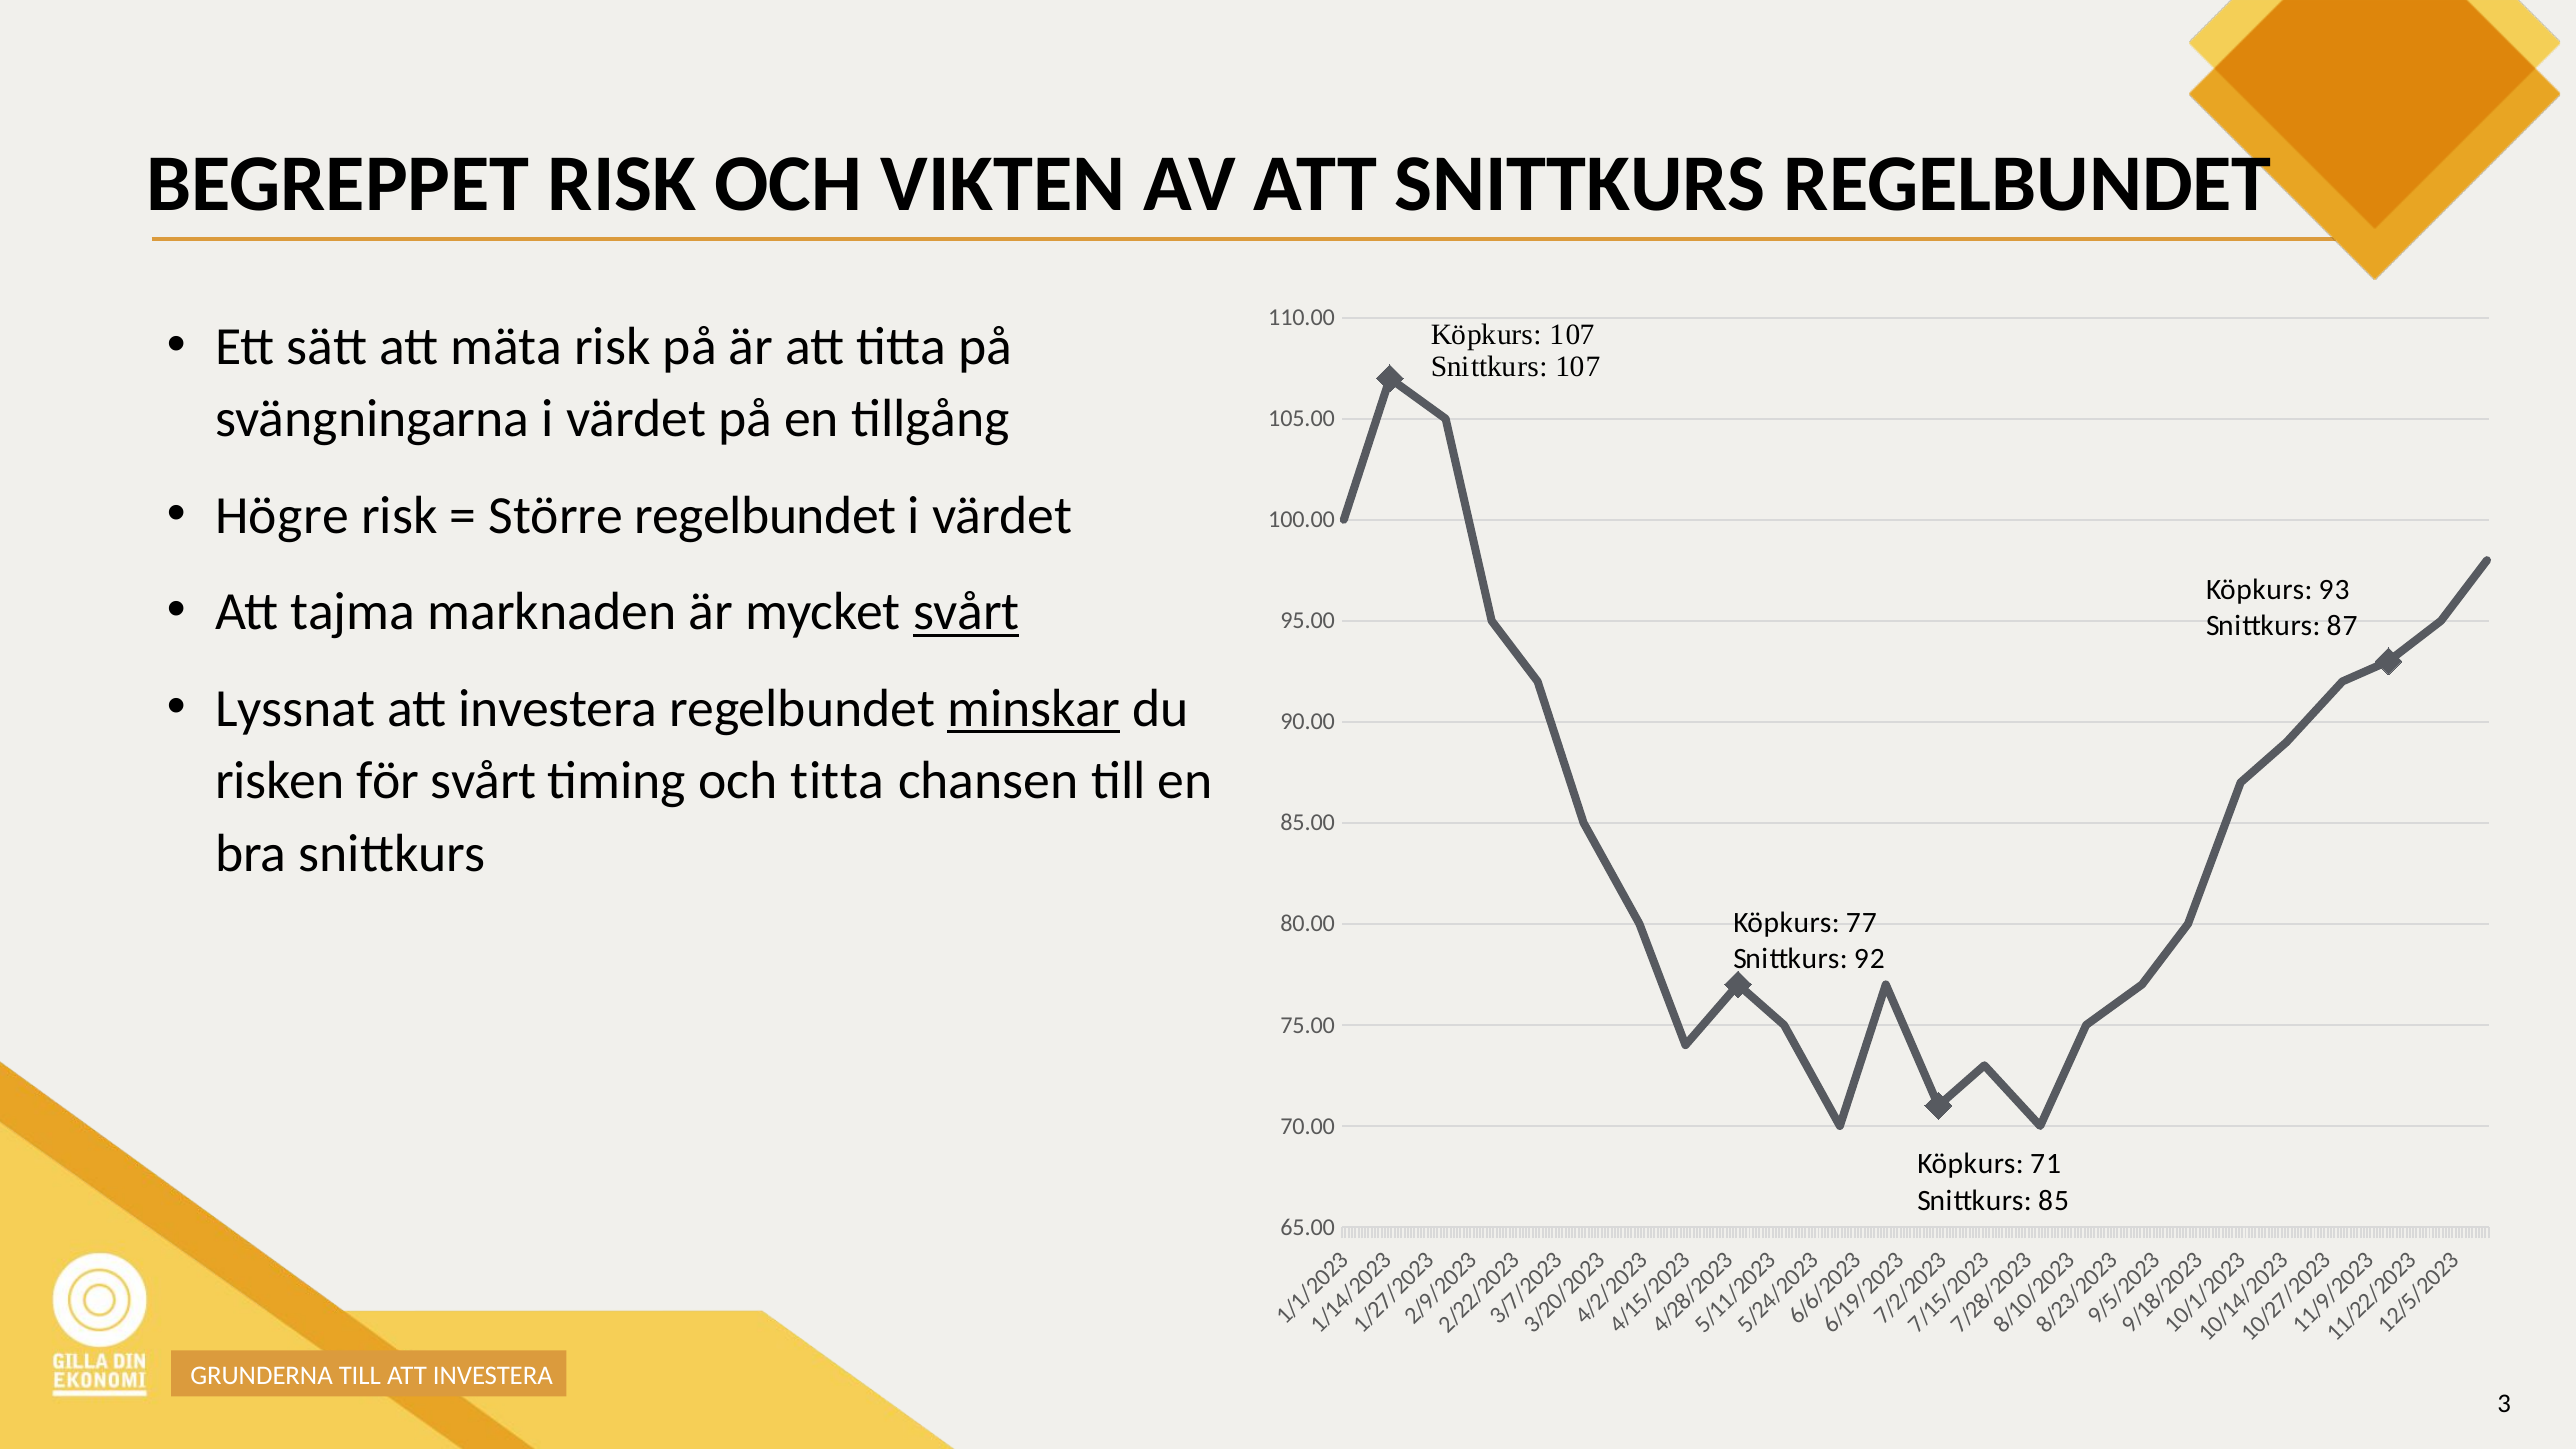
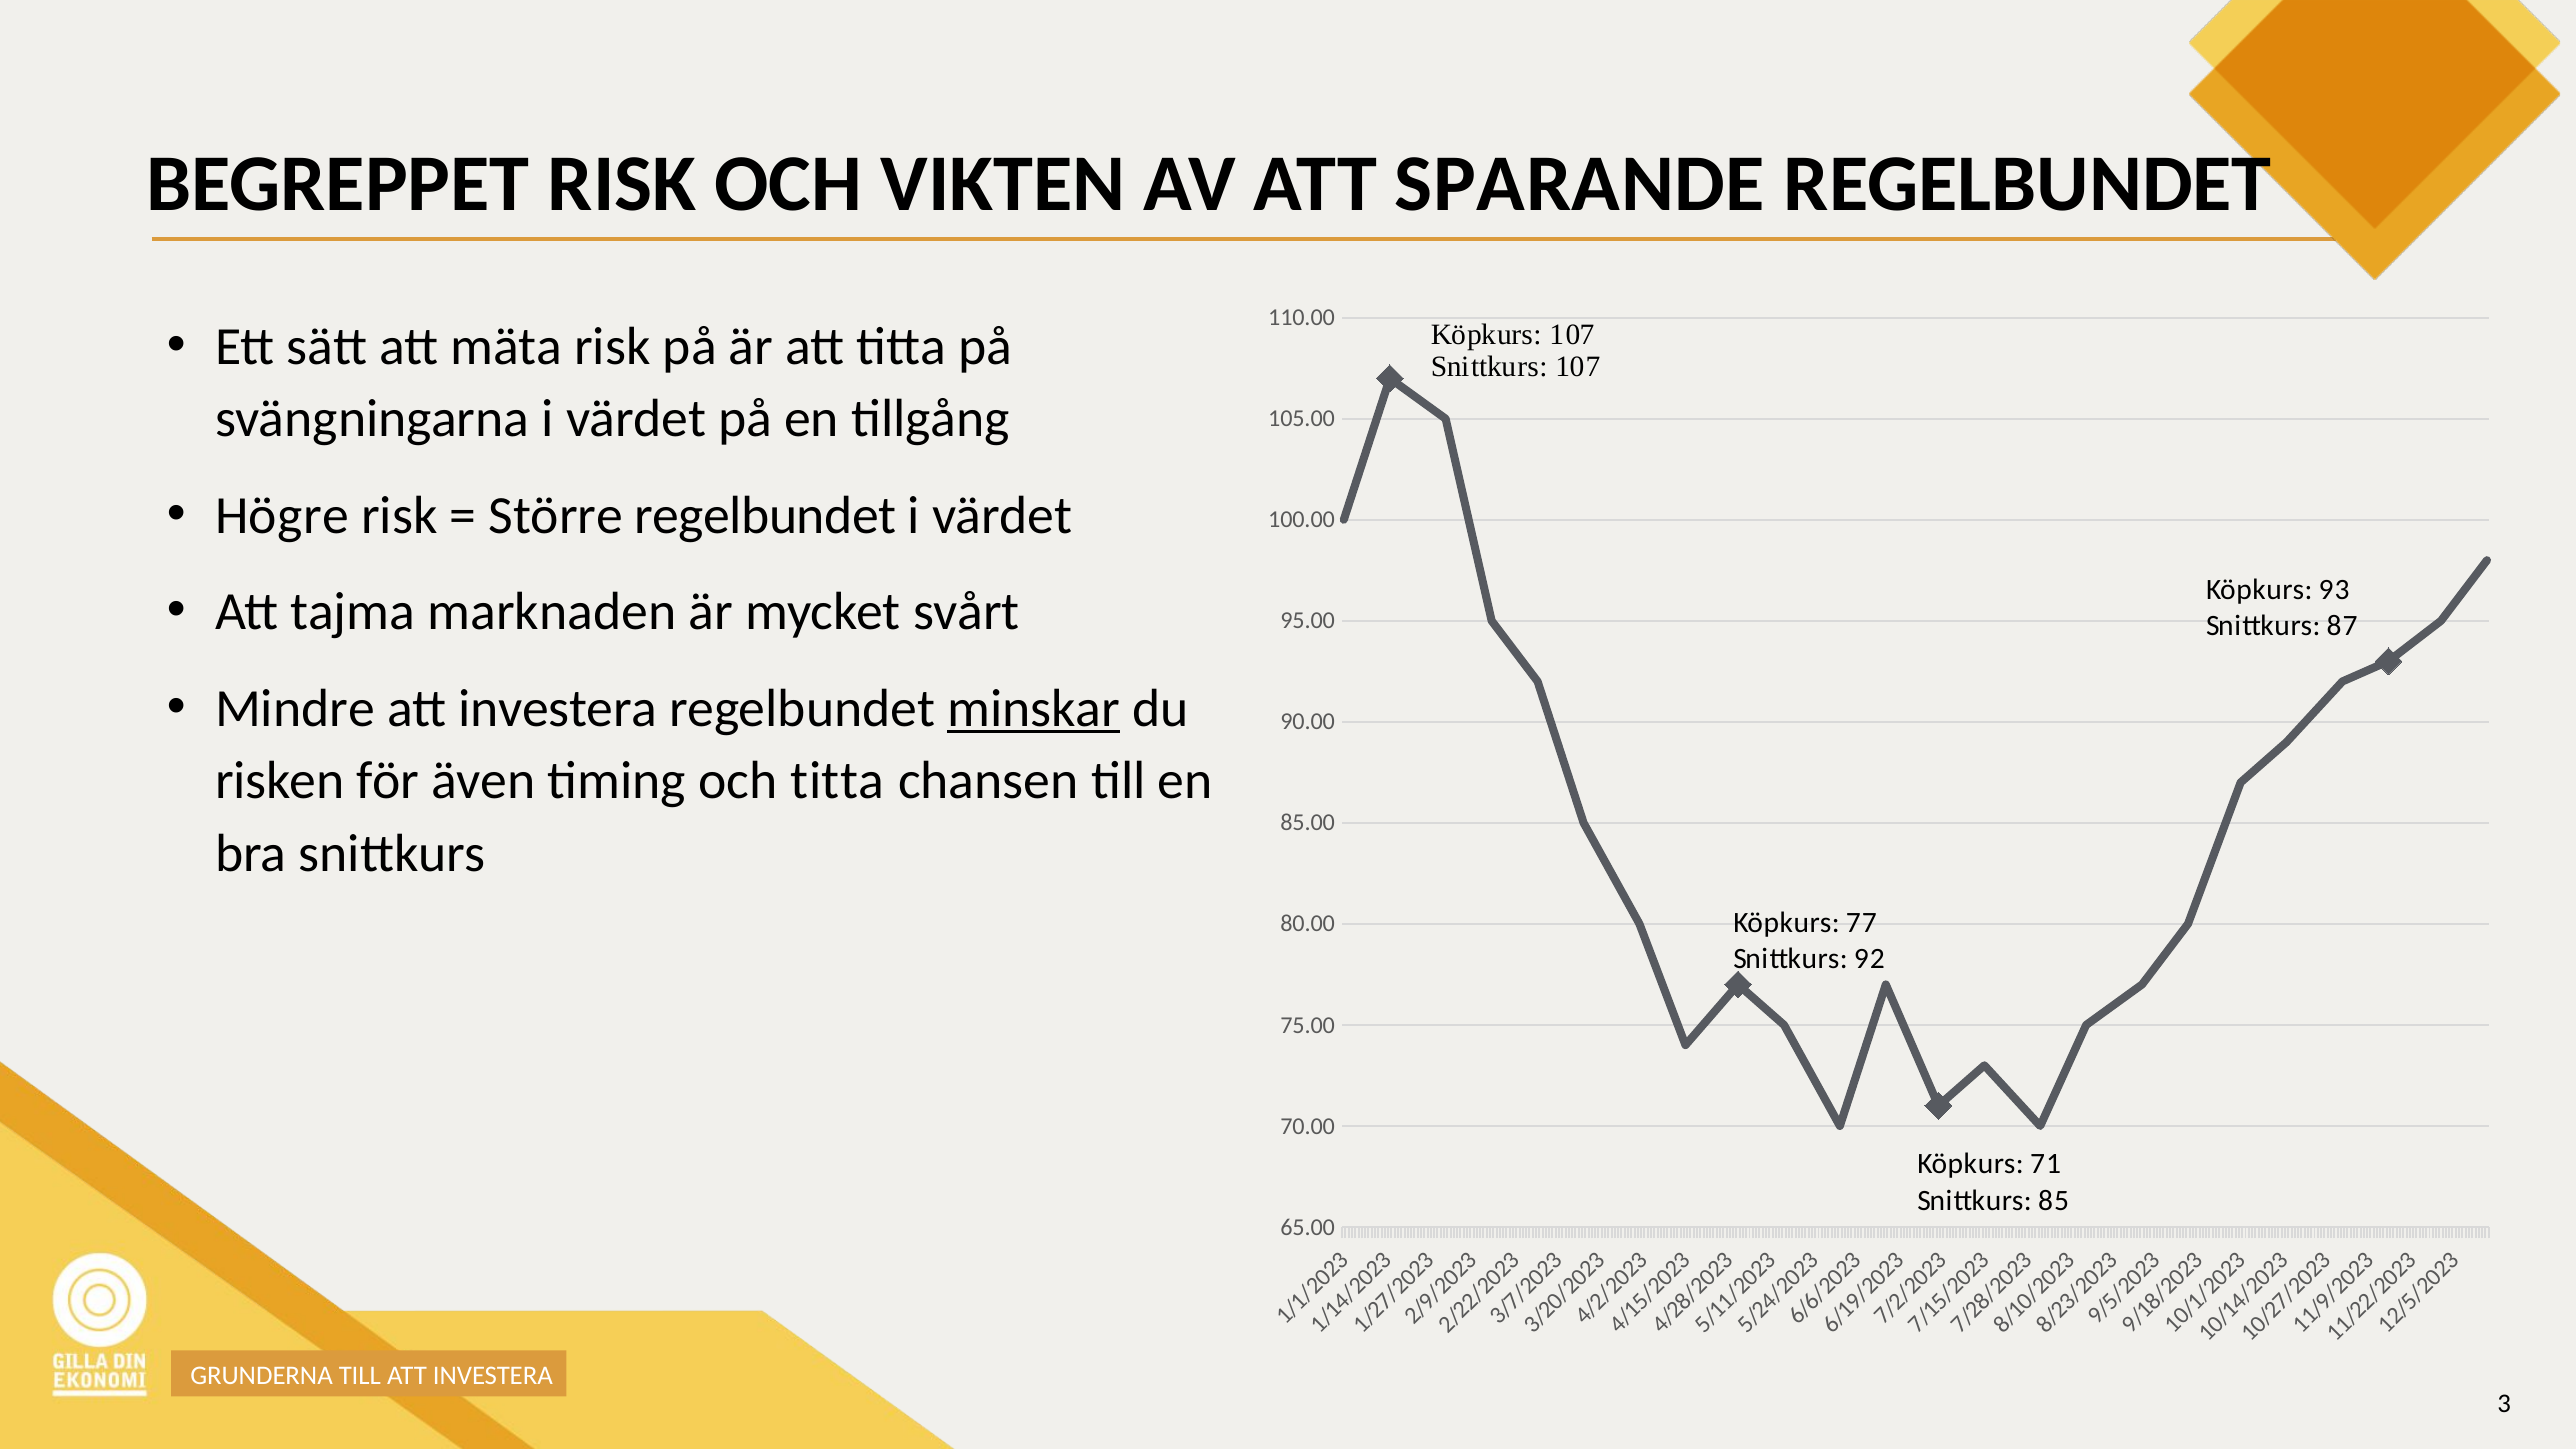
ATT SNITTKURS: SNITTKURS -> SPARANDE
svårt at (966, 612) underline: present -> none
Lyssnat: Lyssnat -> Mindre
för svårt: svårt -> även
